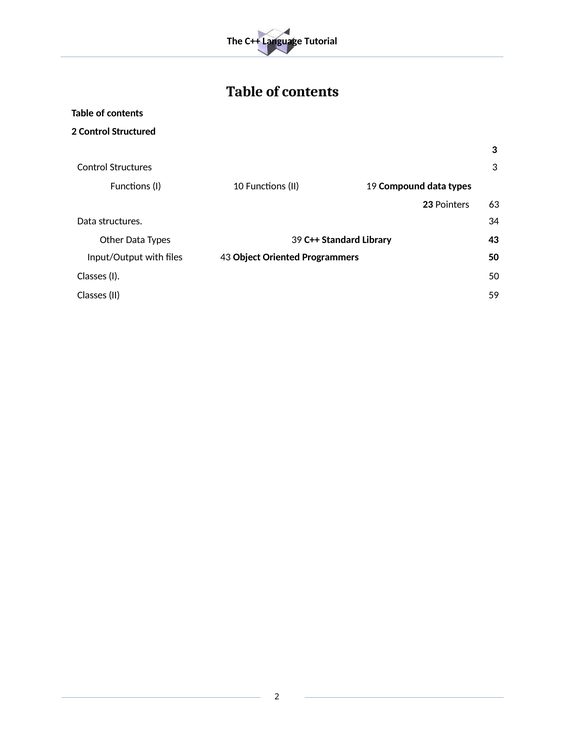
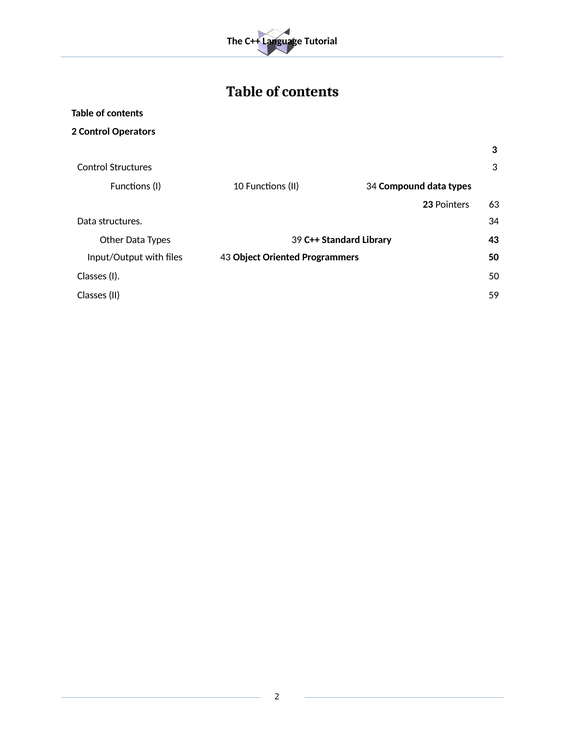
Structured: Structured -> Operators
II 19: 19 -> 34
